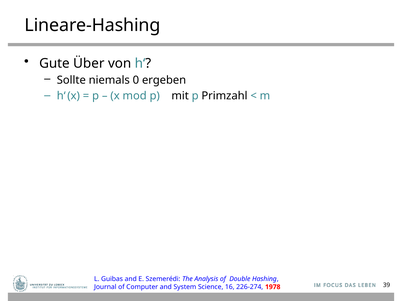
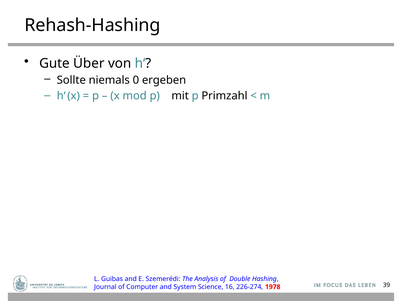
Lineare-Hashing: Lineare-Hashing -> Rehash-Hashing
